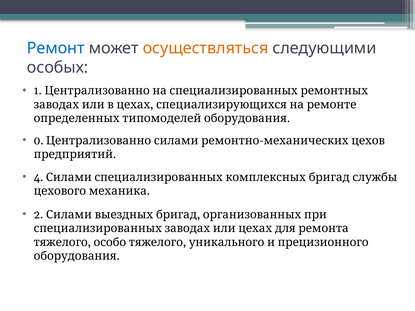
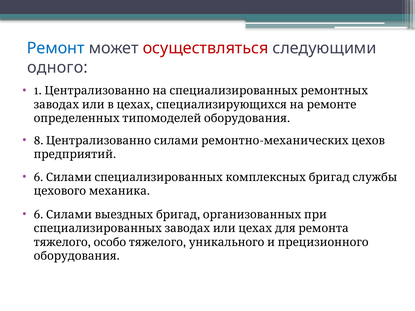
осуществляться colour: orange -> red
особых: особых -> одного
0: 0 -> 8
4 at (38, 177): 4 -> 6
2 at (38, 215): 2 -> 6
